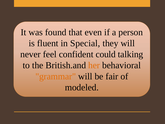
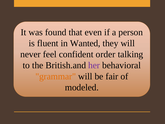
Special: Special -> Wanted
could: could -> order
her colour: orange -> purple
